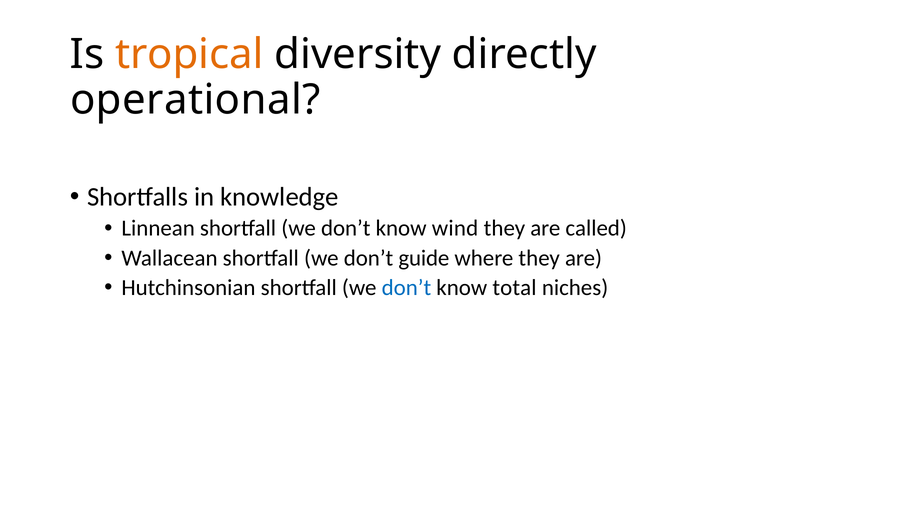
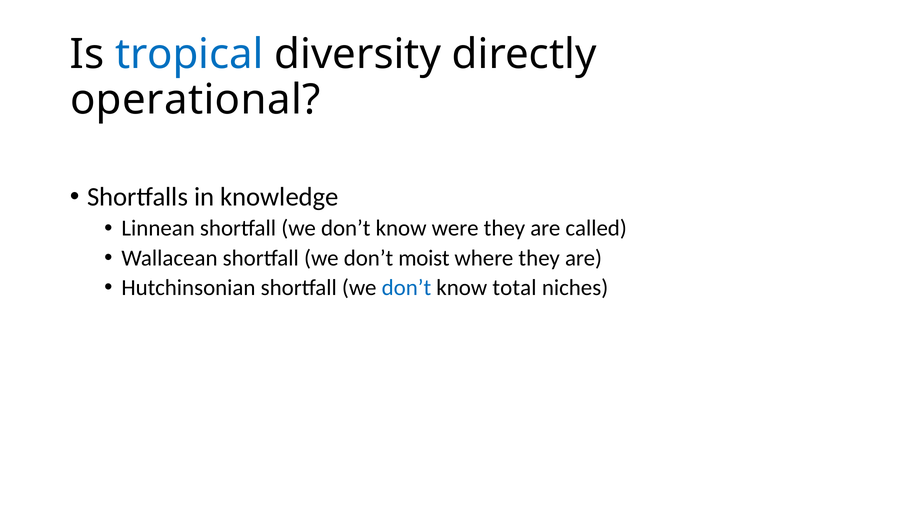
tropical colour: orange -> blue
wind: wind -> were
guide: guide -> moist
